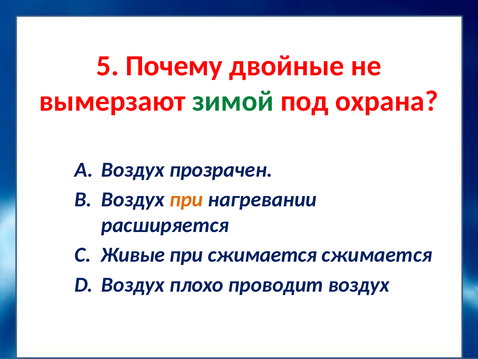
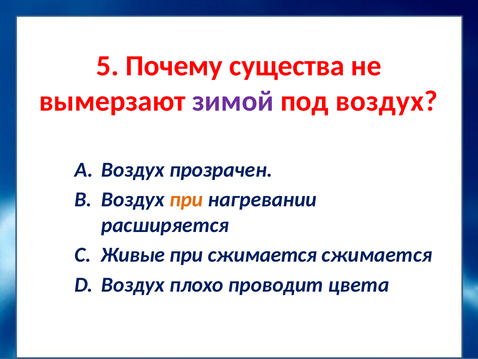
двойные: двойные -> существа
зимой colour: green -> purple
под охрана: охрана -> воздух
проводит воздух: воздух -> цвета
